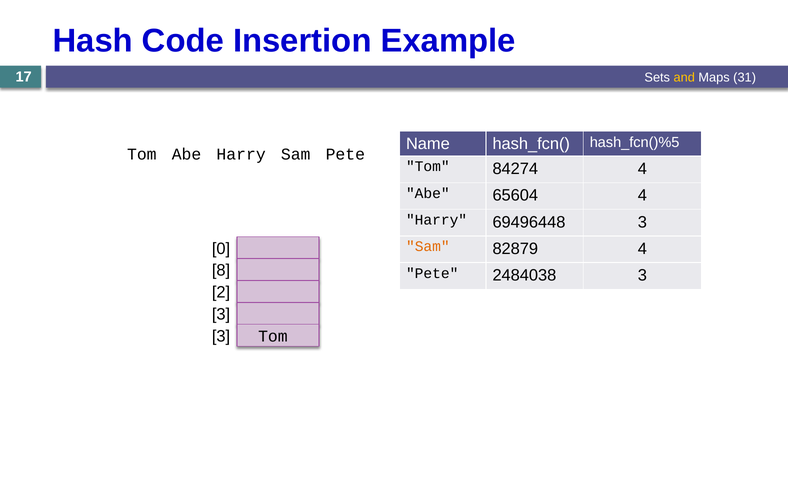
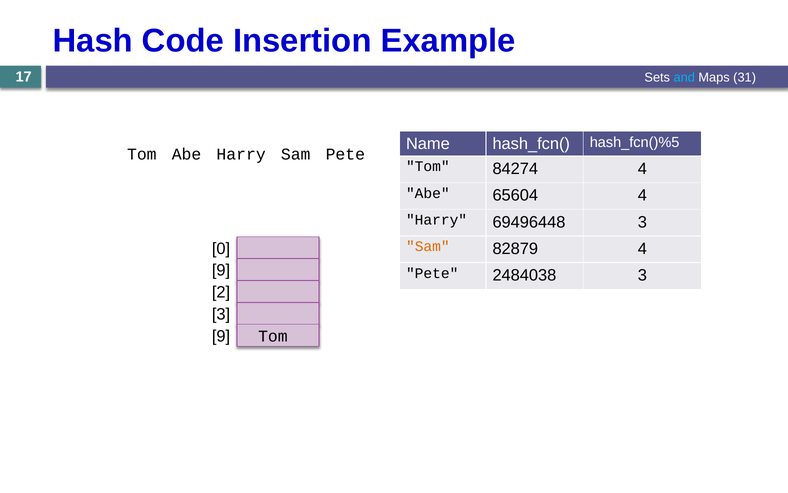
and colour: yellow -> light blue
8 at (221, 270): 8 -> 9
3 at (221, 336): 3 -> 9
